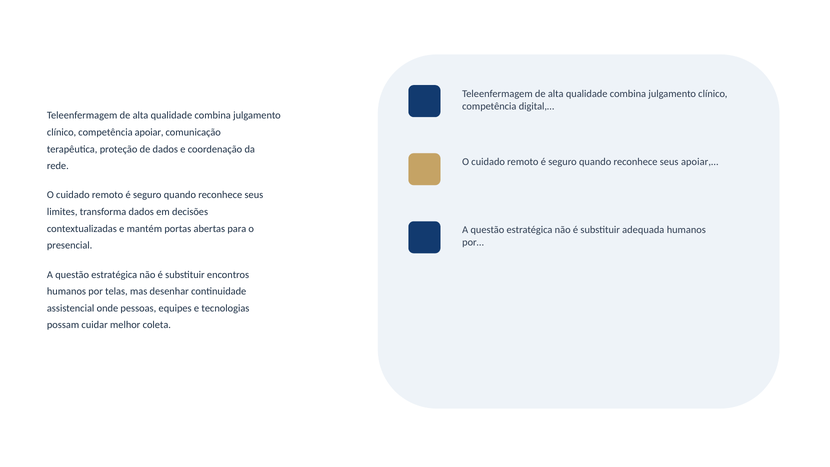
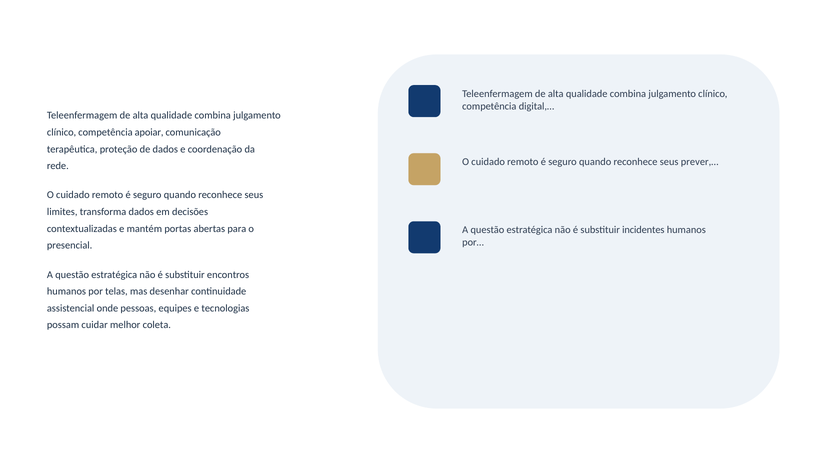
apoiar,…: apoiar,… -> prever,…
adequada: adequada -> incidentes
